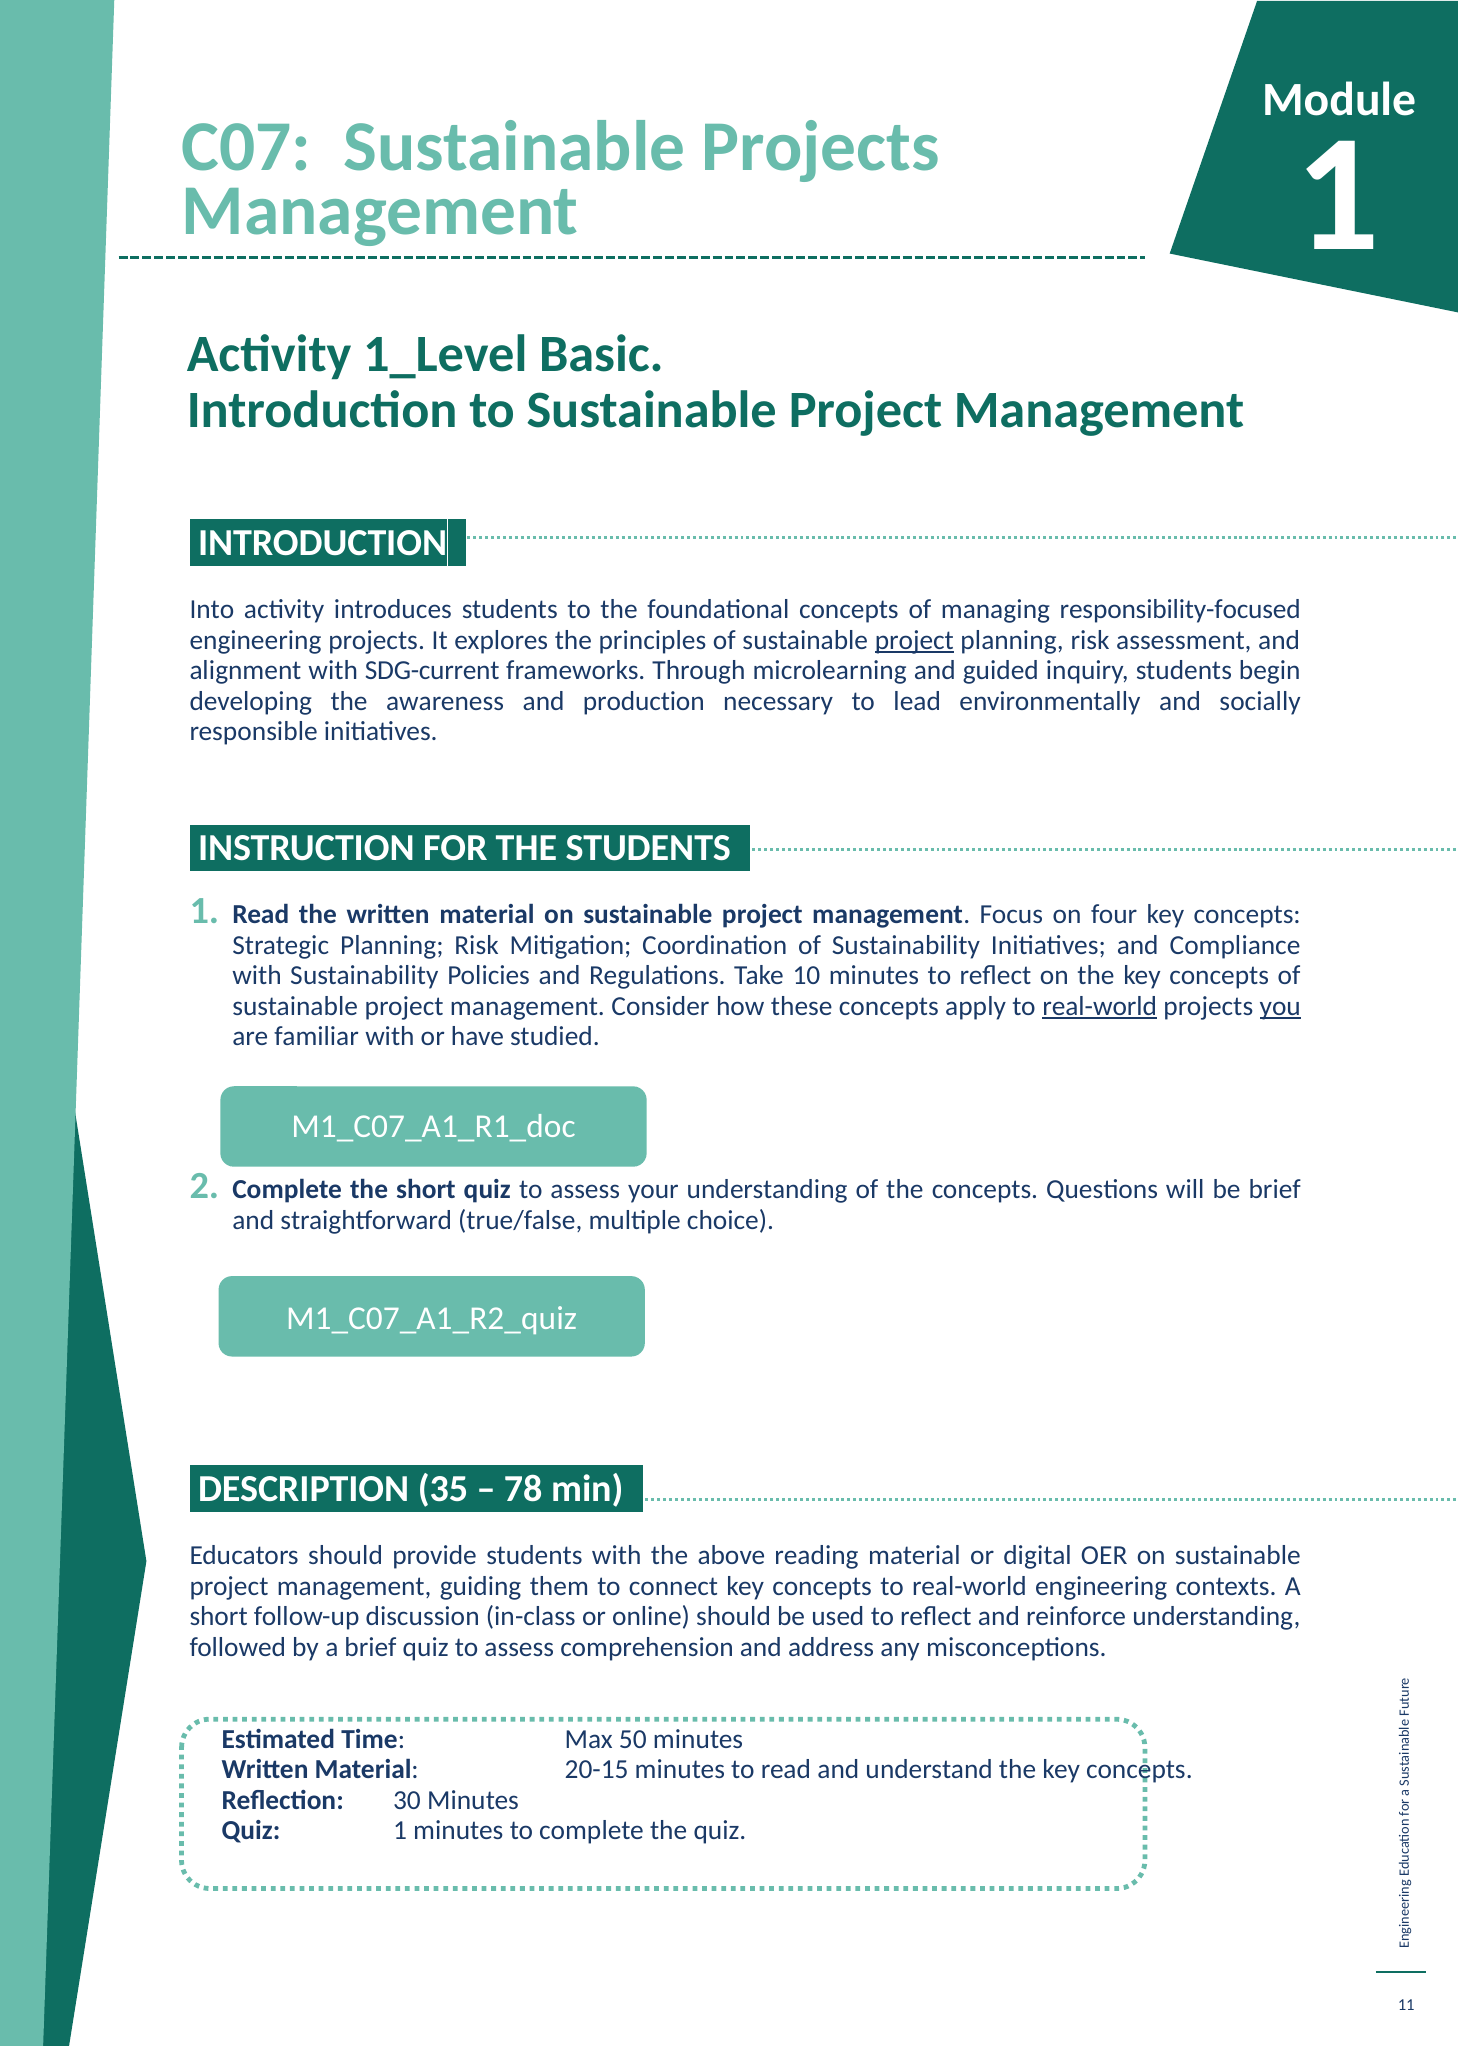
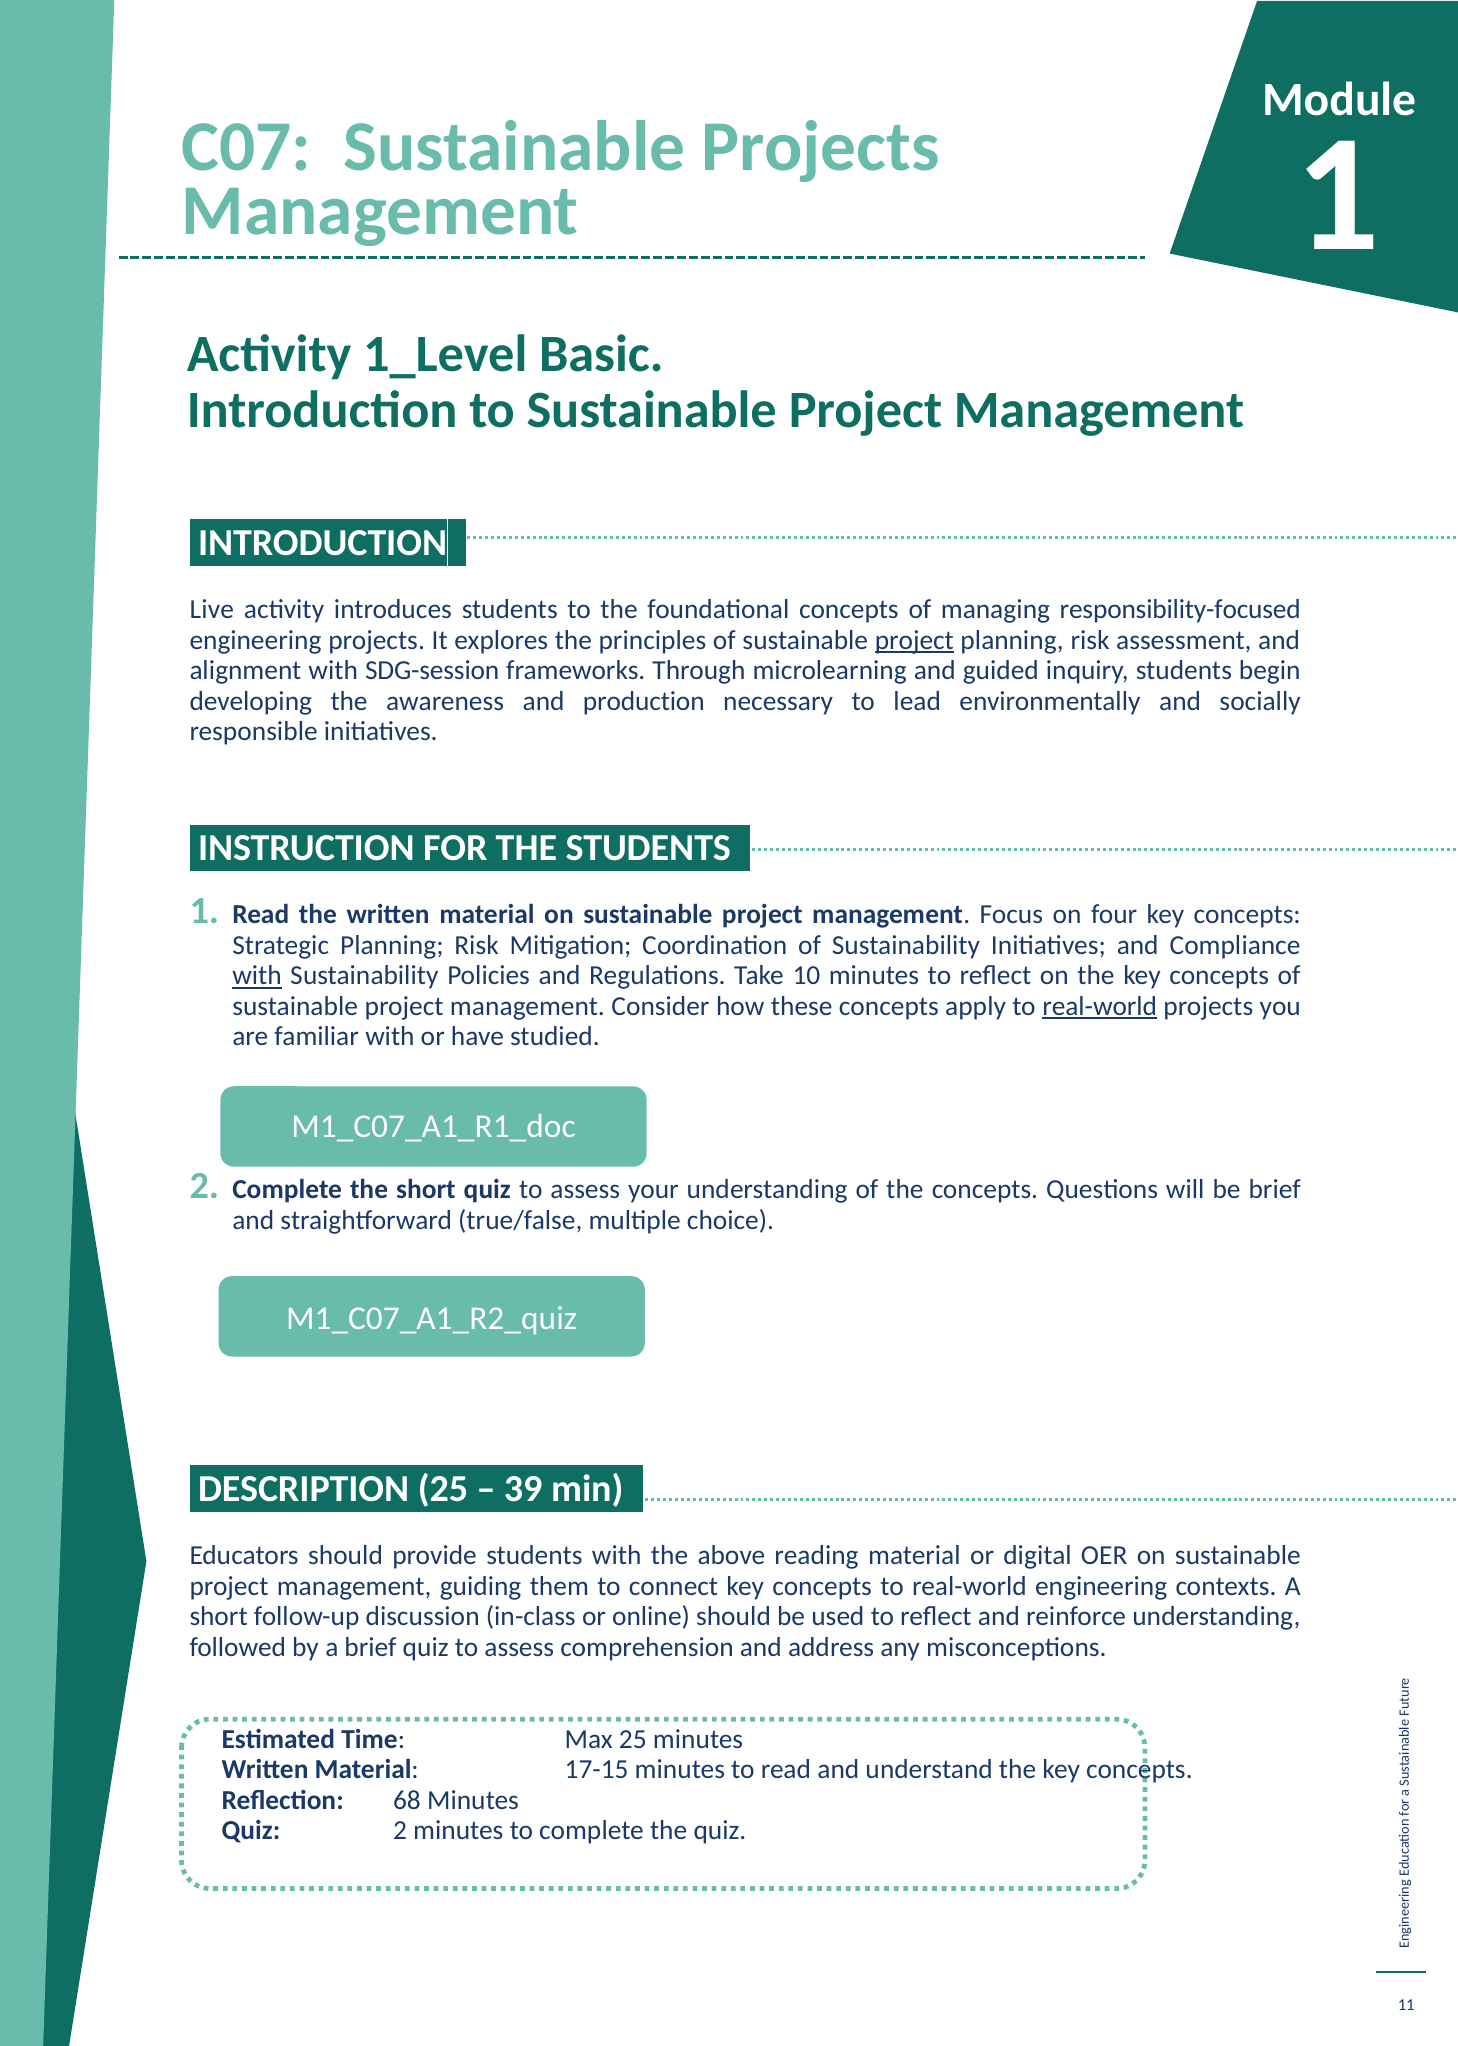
Into: Into -> Live
SDG-current: SDG-current -> SDG-session
with at (257, 976) underline: none -> present
you underline: present -> none
DESCRIPTION 35: 35 -> 25
78: 78 -> 39
Max 50: 50 -> 25
20-15: 20-15 -> 17-15
30: 30 -> 68
Quiz 1: 1 -> 2
